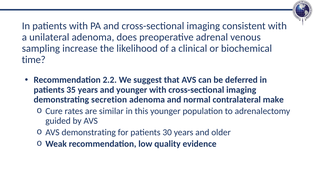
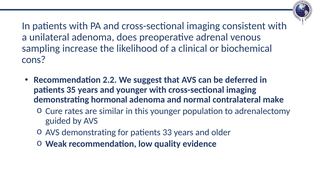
time: time -> cons
secretion: secretion -> hormonal
30: 30 -> 33
